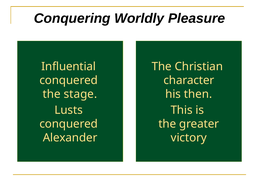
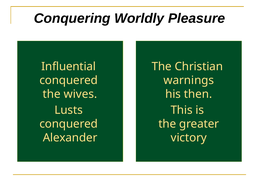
character: character -> warnings
stage: stage -> wives
